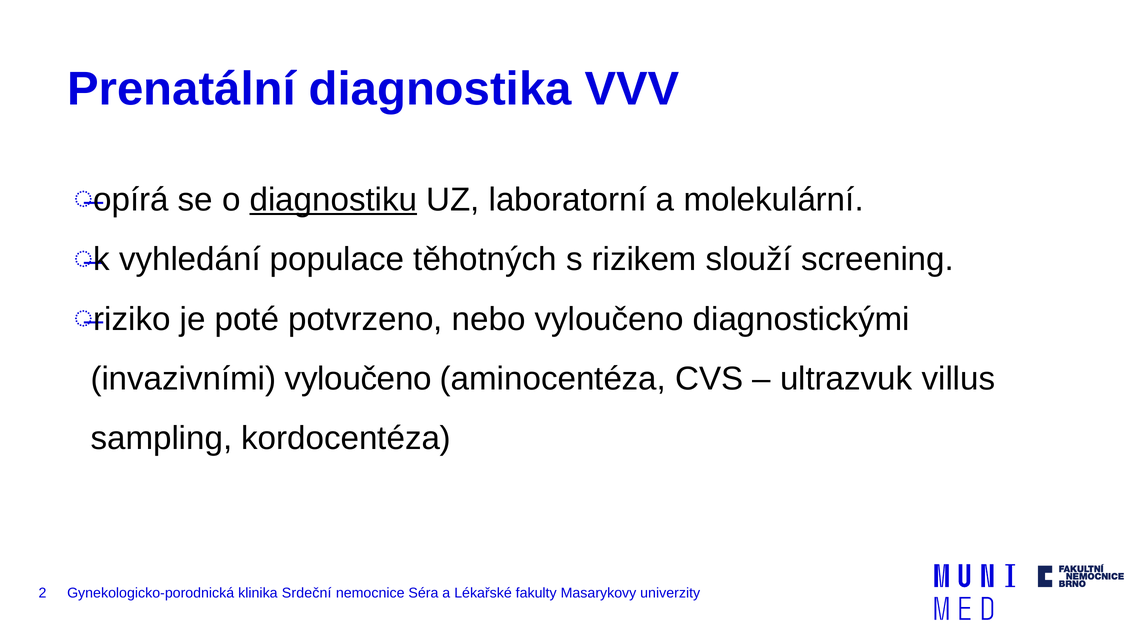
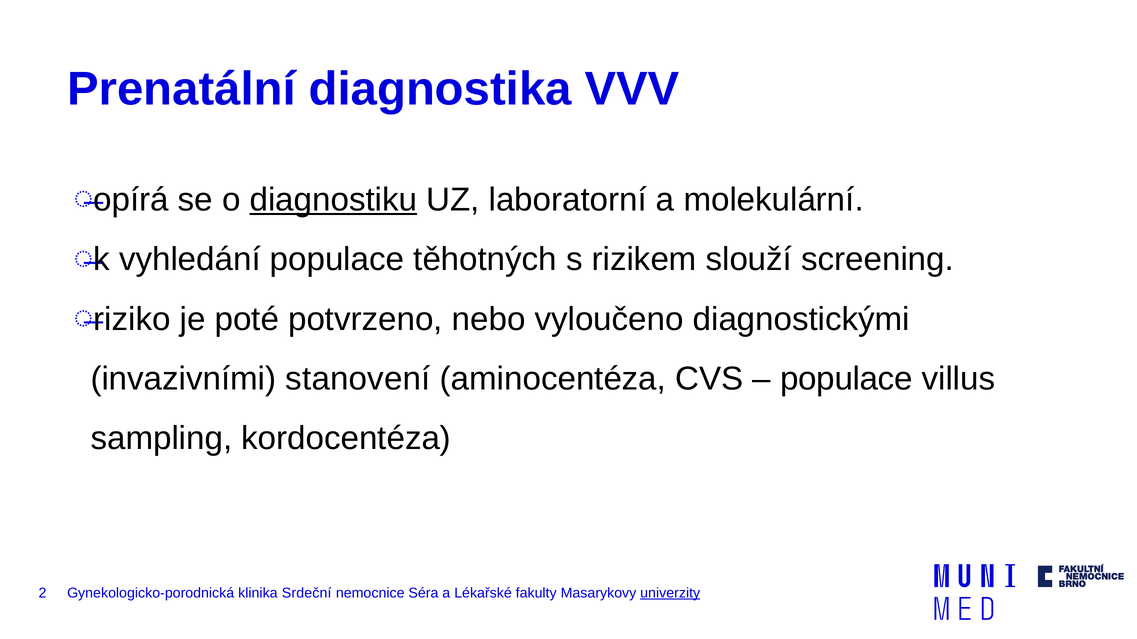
invazivními vyloučeno: vyloučeno -> stanovení
ultrazvuk at (846, 379): ultrazvuk -> populace
univerzity underline: none -> present
